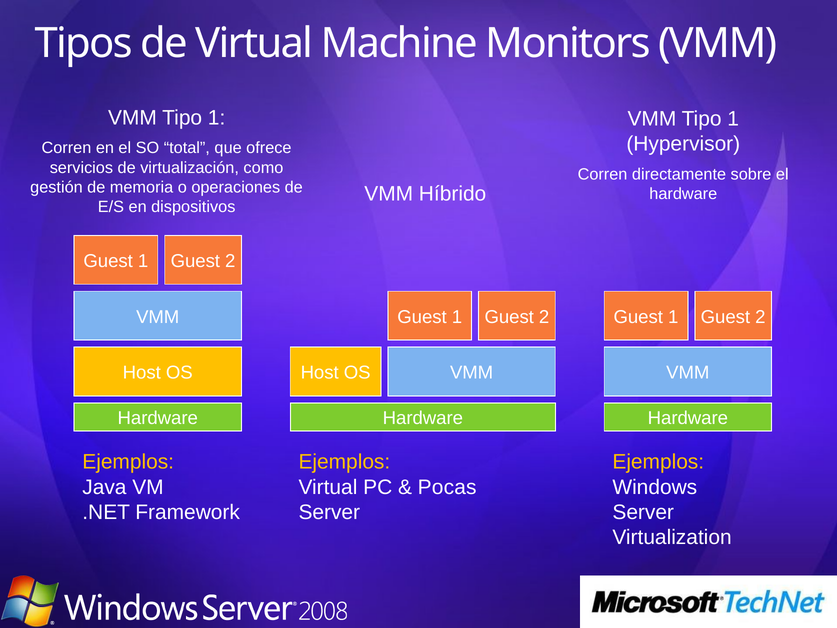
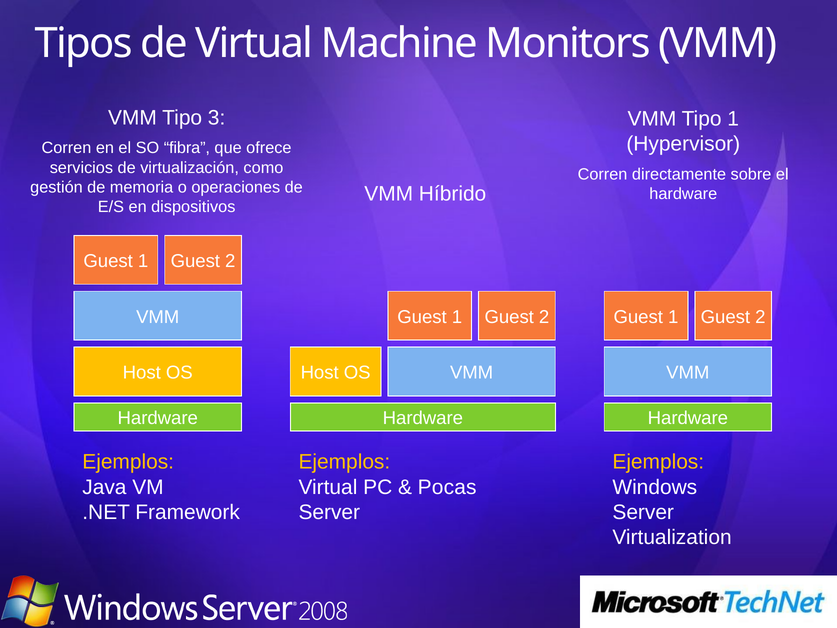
1 at (217, 118): 1 -> 3
total: total -> fibra
